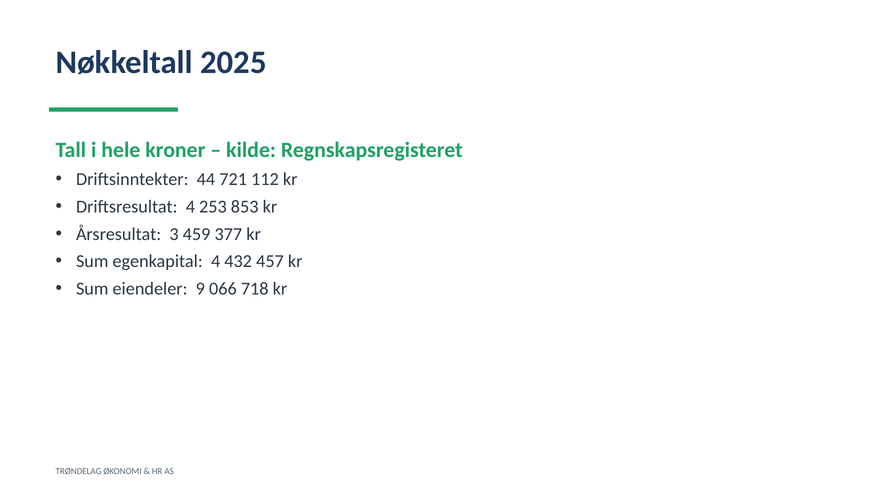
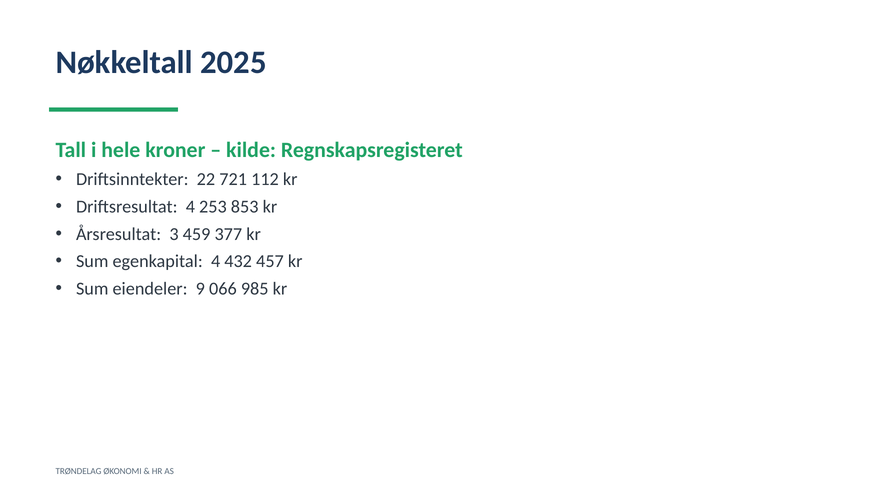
44: 44 -> 22
718: 718 -> 985
